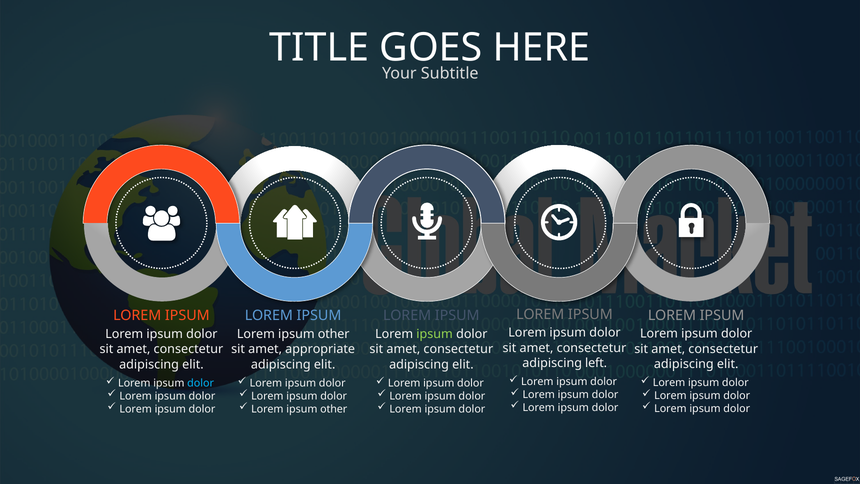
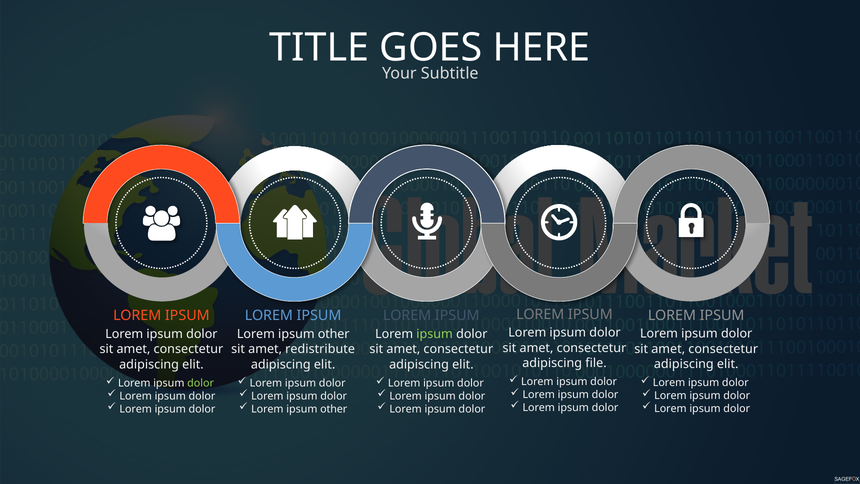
appropriate: appropriate -> redistribute
left: left -> file
dolor at (201, 383) colour: light blue -> light green
